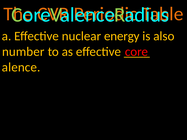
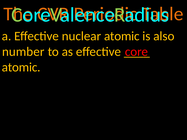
nuclear energy: energy -> atomic
alence at (21, 67): alence -> atomic
